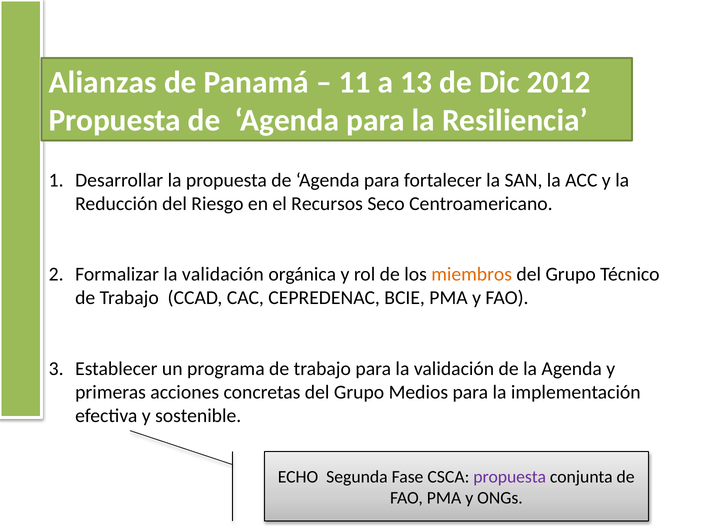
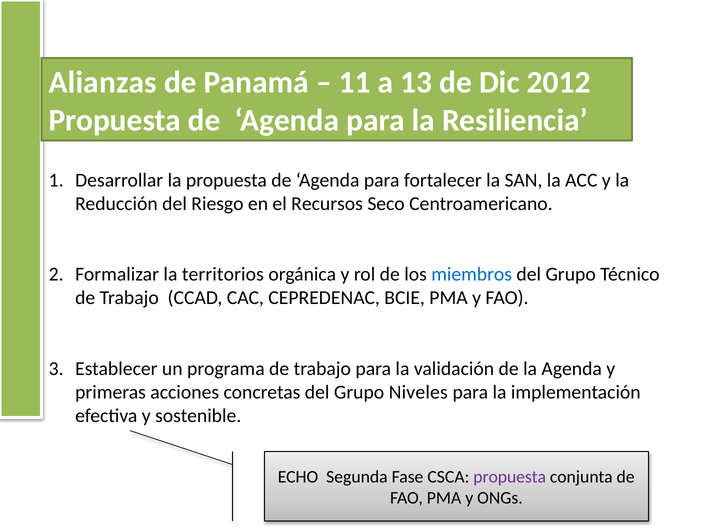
Formalizar la validación: validación -> territorios
miembros colour: orange -> blue
Medios: Medios -> Niveles
